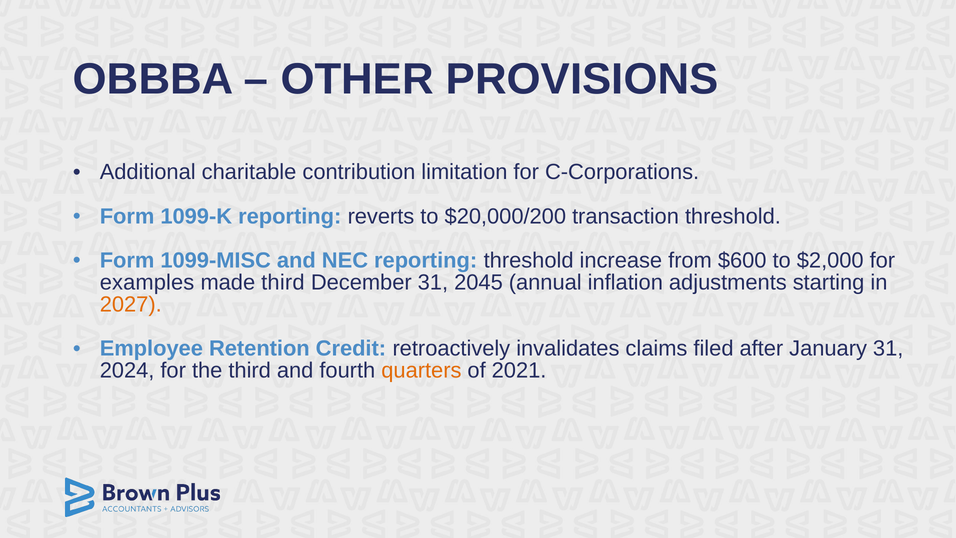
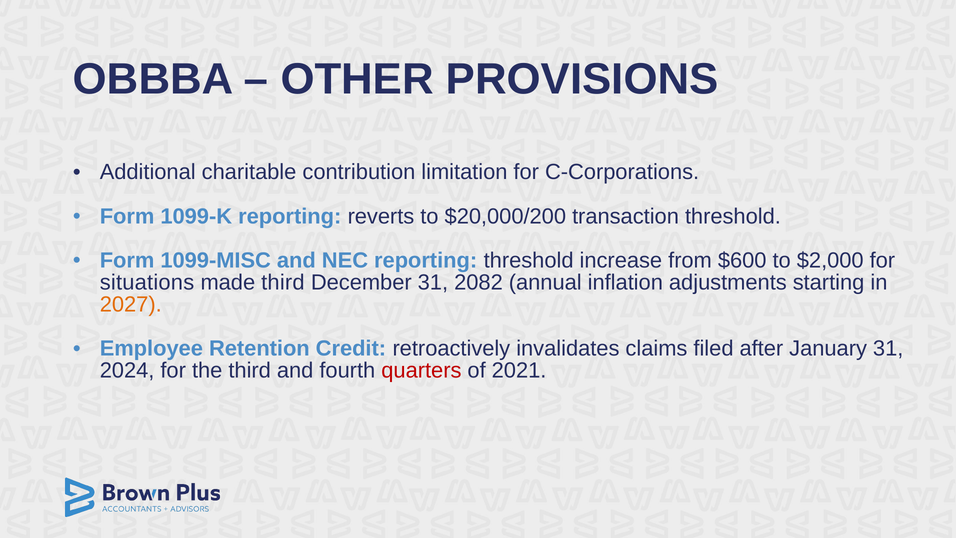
examples: examples -> situations
2045: 2045 -> 2082
quarters colour: orange -> red
